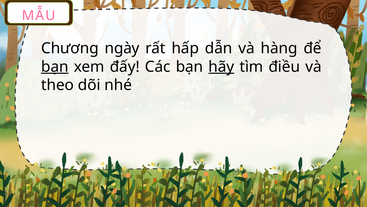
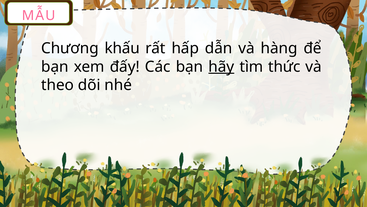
ngày: ngày -> khấu
bạn at (55, 67) underline: present -> none
điều: điều -> thức
